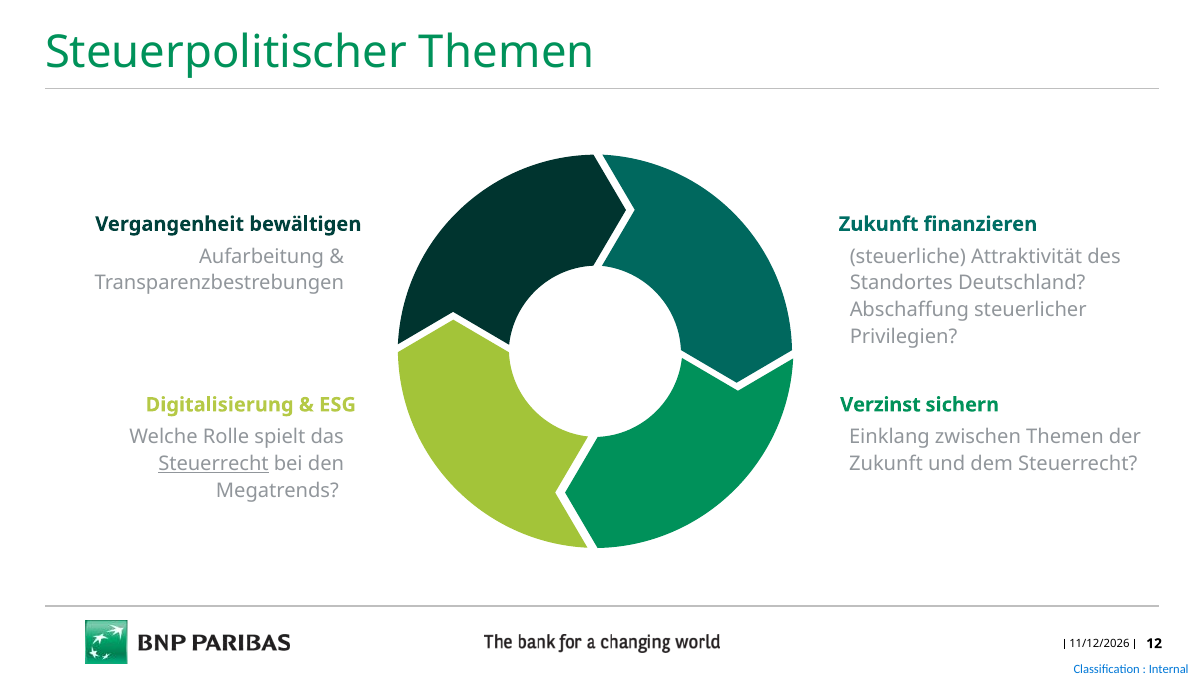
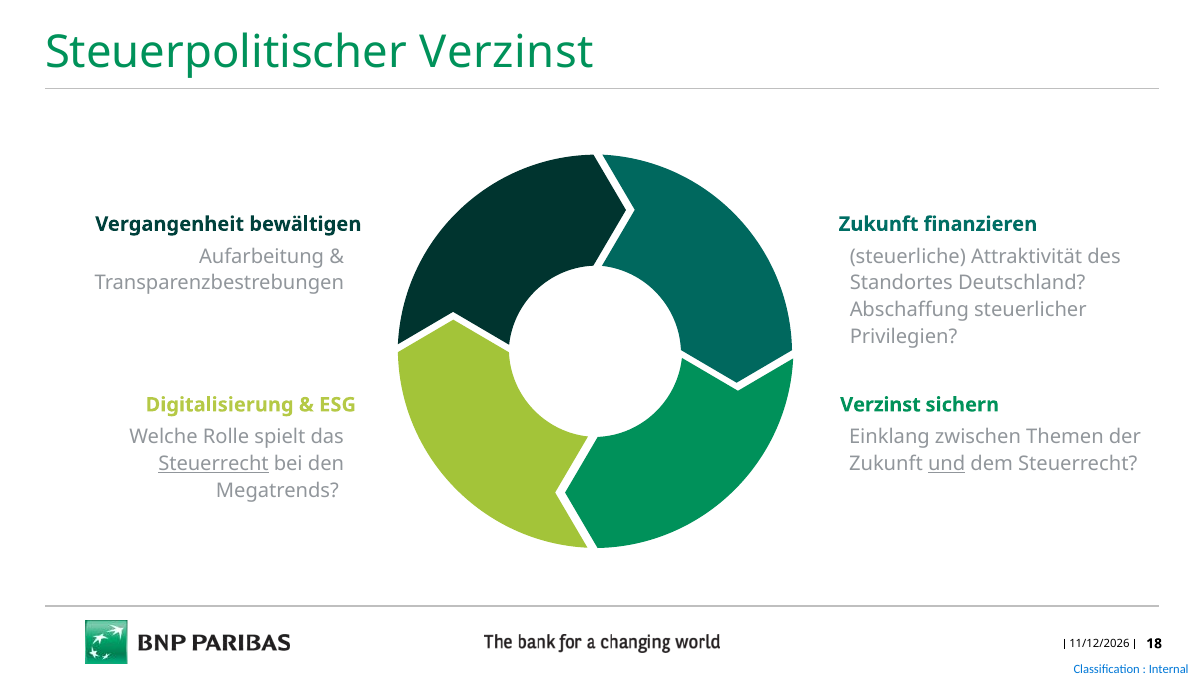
Steuerpolitischer Themen: Themen -> Verzinst
und underline: none -> present
12: 12 -> 18
